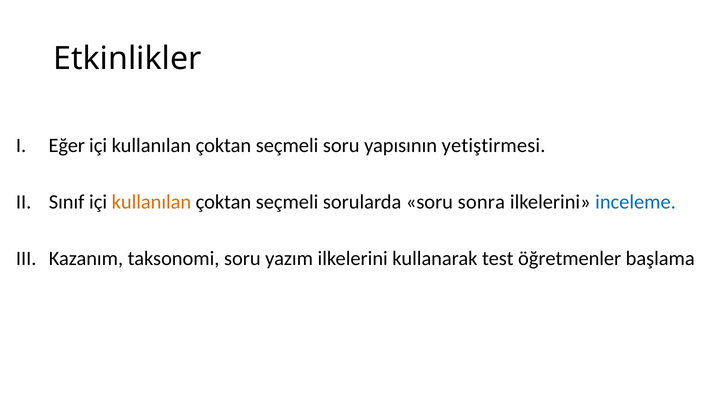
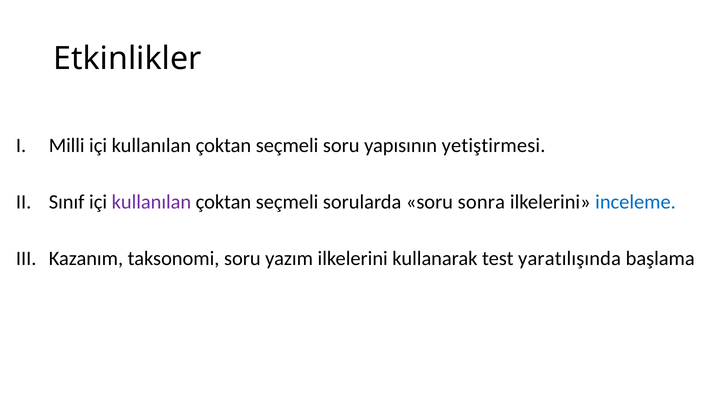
Eğer: Eğer -> Milli
kullanılan at (151, 202) colour: orange -> purple
öğretmenler: öğretmenler -> yaratılışında
